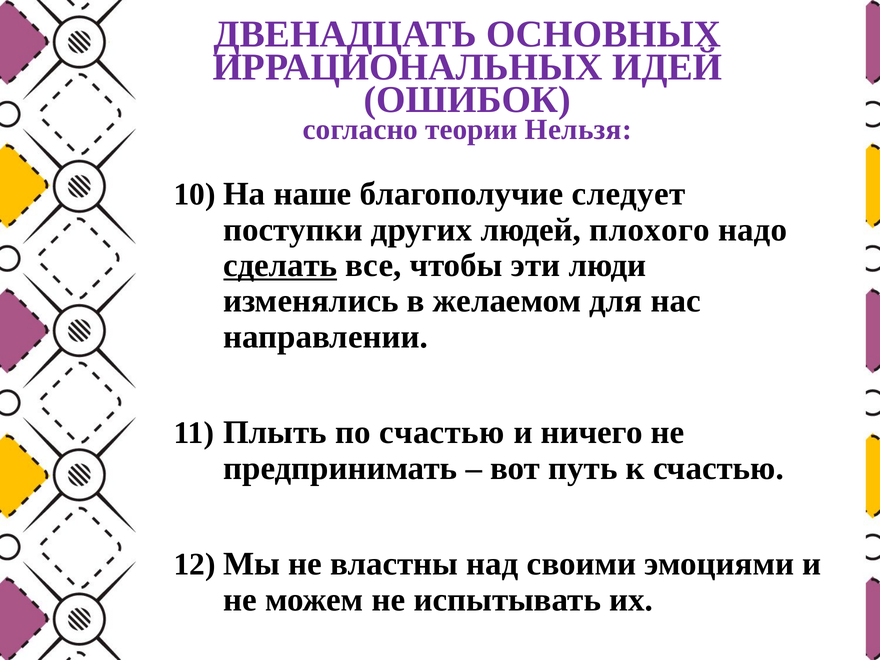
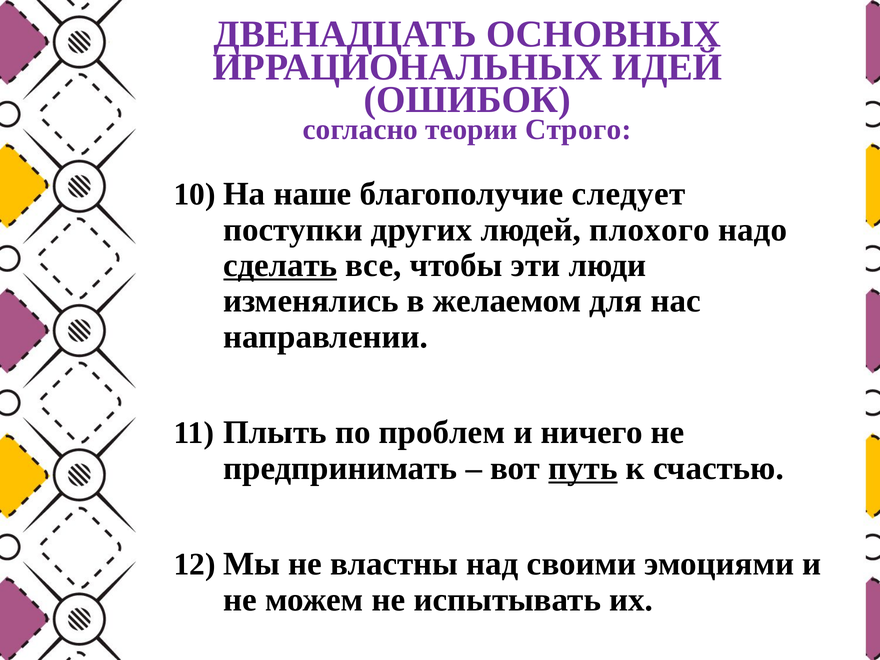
Нельзя: Нельзя -> Строго
по счастью: счастью -> проблем
путь underline: none -> present
